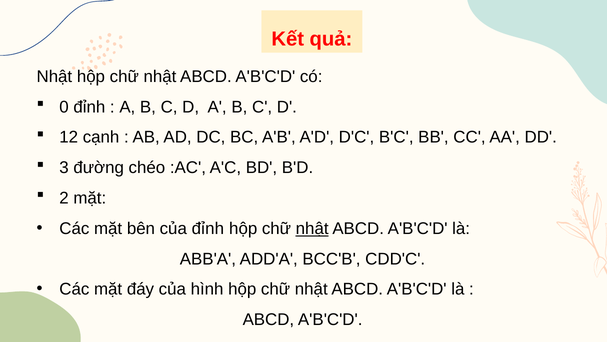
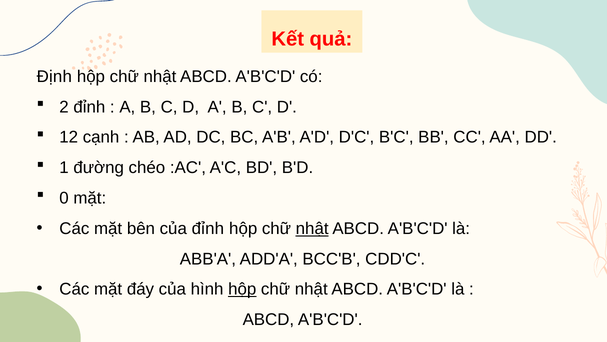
Nhật at (54, 76): Nhật -> Định
0: 0 -> 2
3: 3 -> 1
2: 2 -> 0
hộp at (242, 289) underline: none -> present
